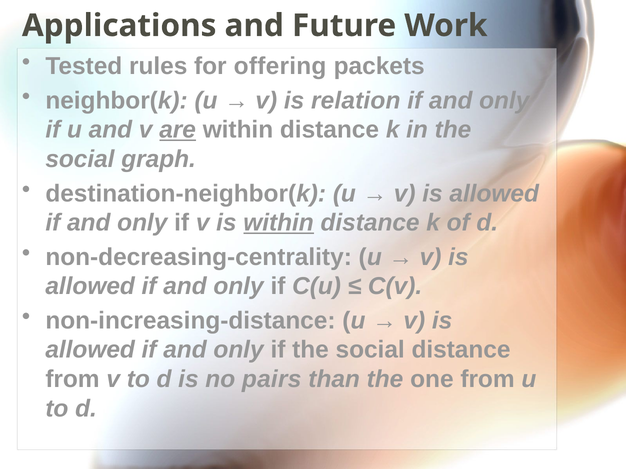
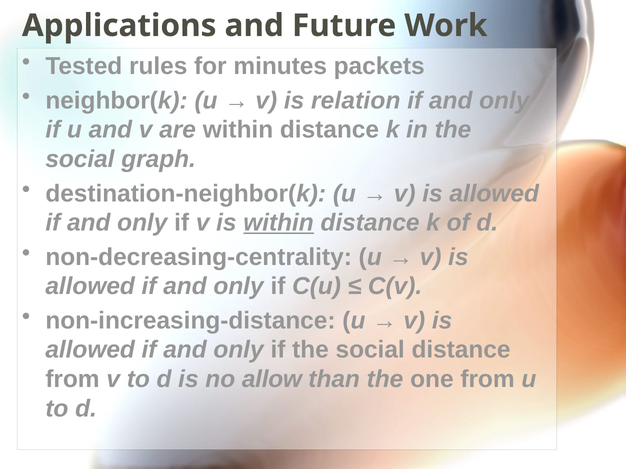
offering: offering -> minutes
are underline: present -> none
pairs: pairs -> allow
